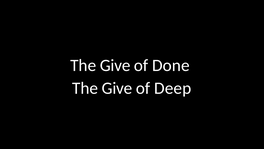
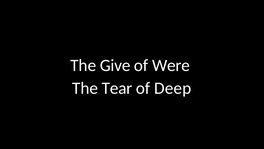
Done: Done -> Were
Give at (117, 88): Give -> Tear
